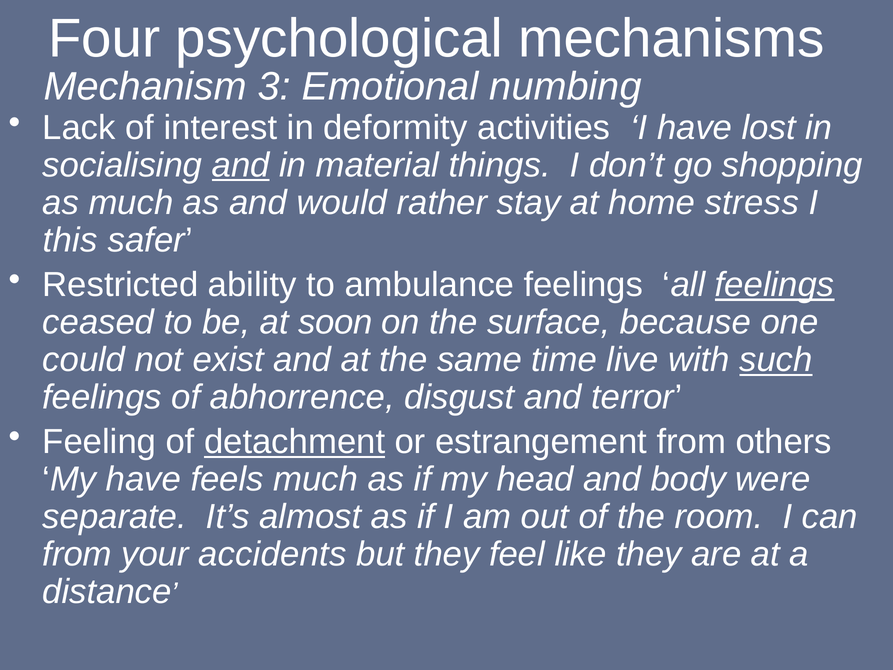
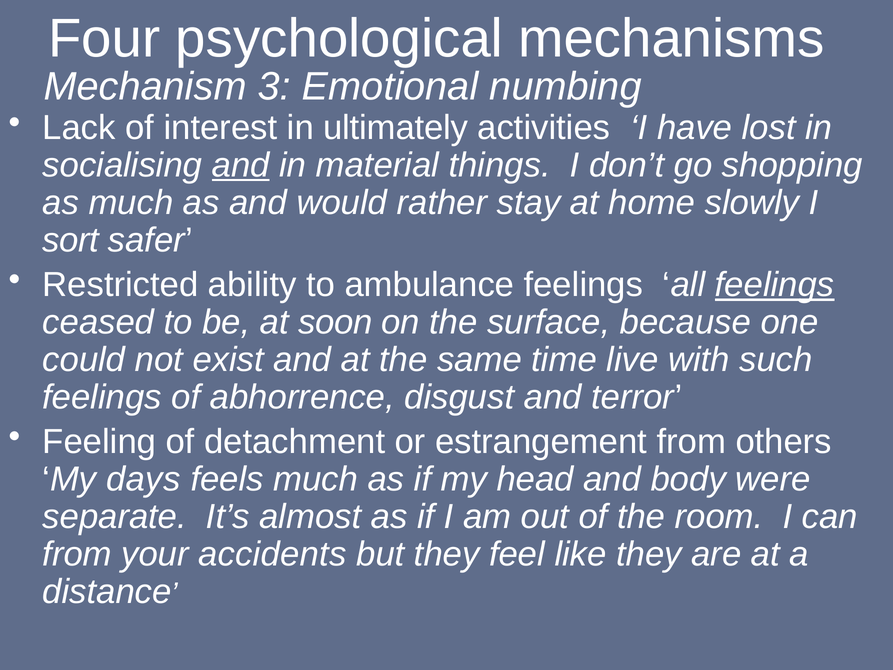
deformity: deformity -> ultimately
stress: stress -> slowly
this: this -> sort
such underline: present -> none
detachment underline: present -> none
My have: have -> days
